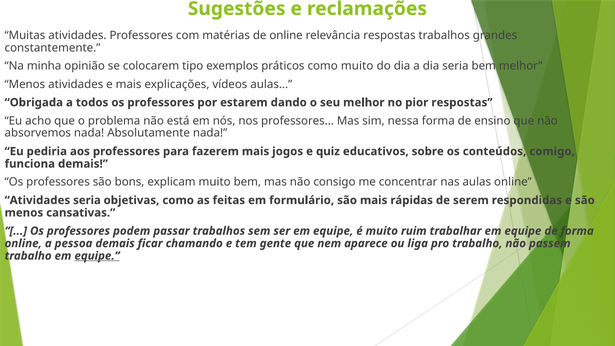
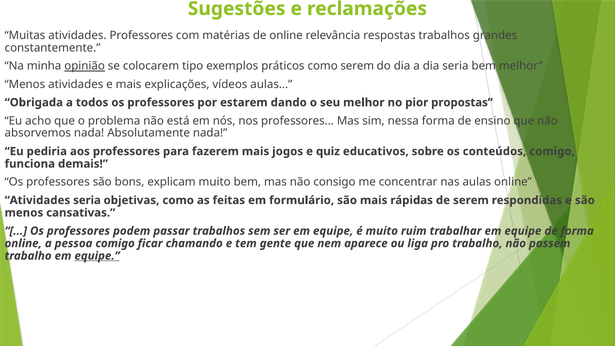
opinião underline: none -> present
como muito: muito -> serem
pior respostas: respostas -> propostas
pessoa demais: demais -> comigo
